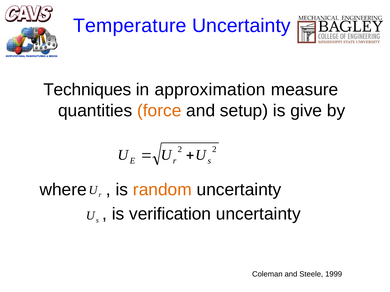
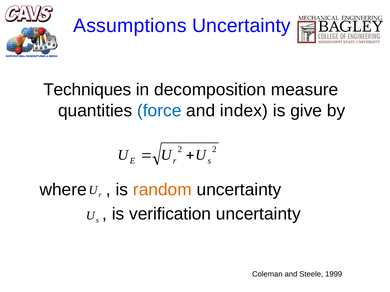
Temperature: Temperature -> Assumptions
approximation: approximation -> decomposition
force colour: orange -> blue
setup: setup -> index
